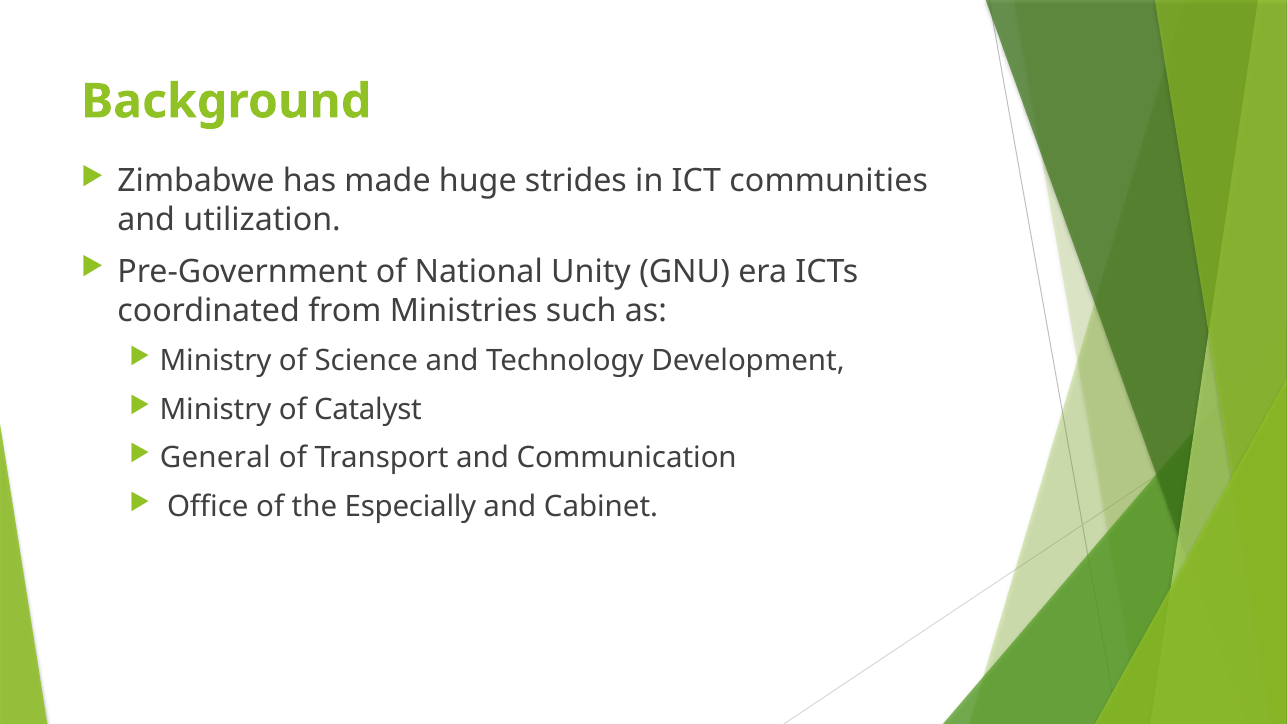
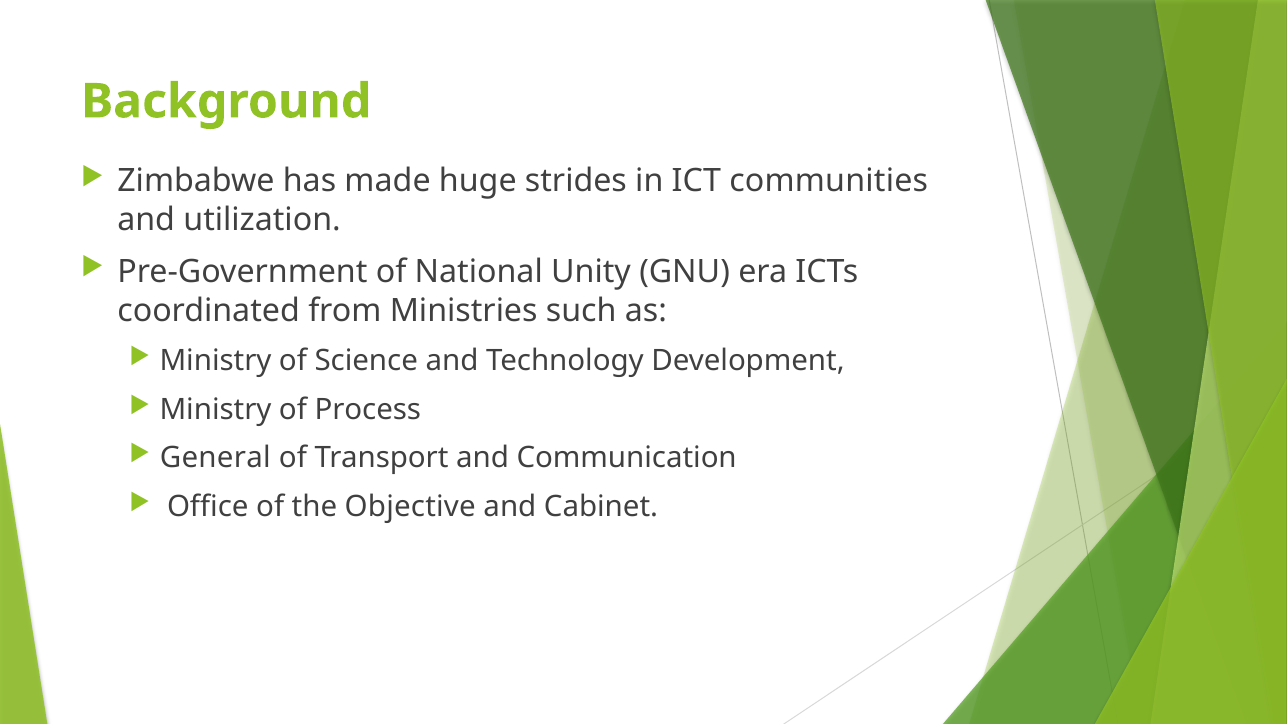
Catalyst: Catalyst -> Process
Especially: Especially -> Objective
